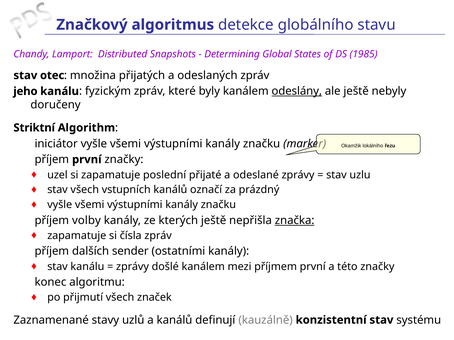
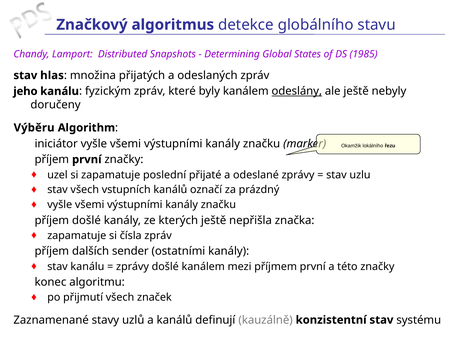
otec: otec -> hlas
Striktní: Striktní -> Výběru
příjem volby: volby -> došlé
značka underline: present -> none
